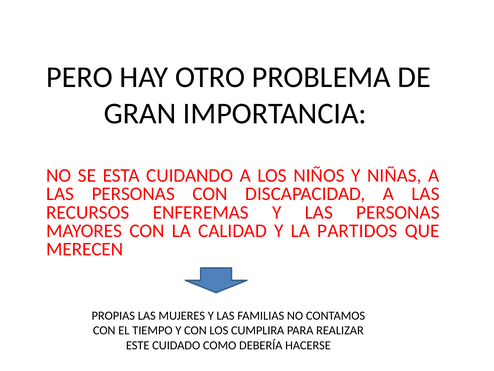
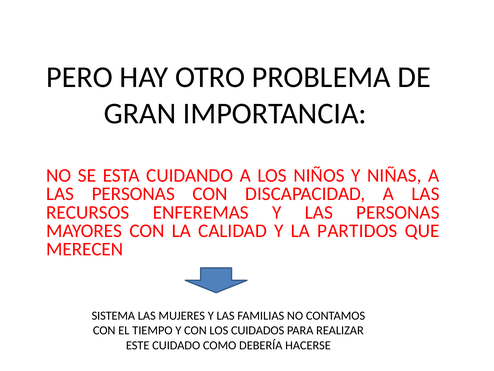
PROPIAS: PROPIAS -> SISTEMA
CUMPLIRA: CUMPLIRA -> CUIDADOS
